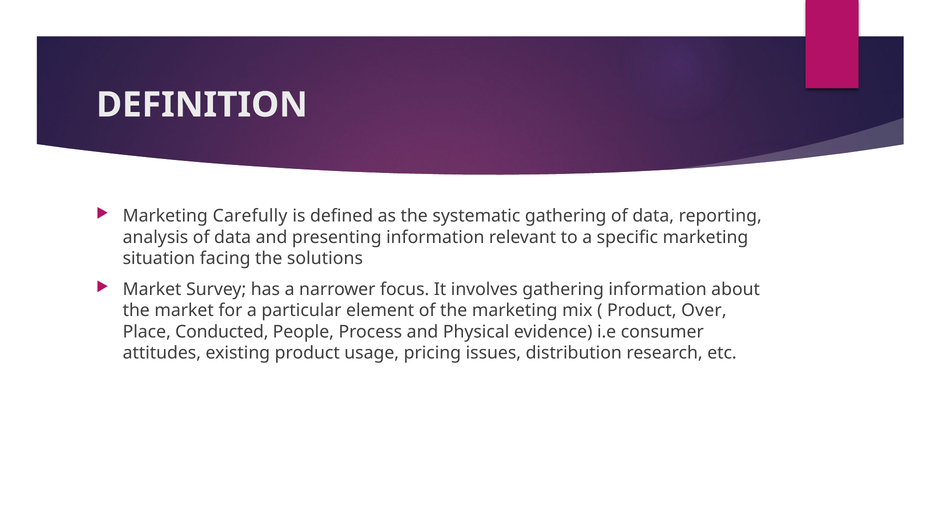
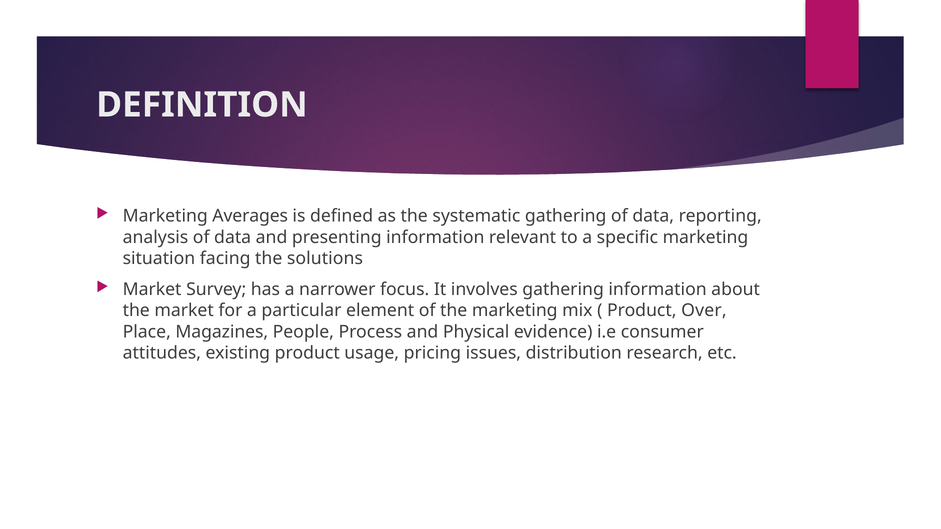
Carefully: Carefully -> Averages
Conducted: Conducted -> Magazines
